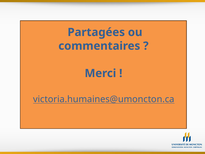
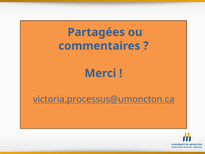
victoria.humaines@umoncton.ca: victoria.humaines@umoncton.ca -> victoria.processus@umoncton.ca
